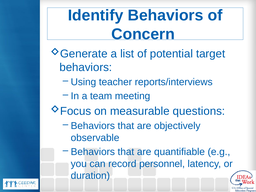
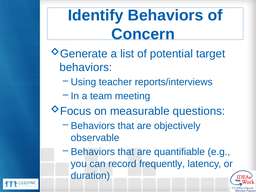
personnel: personnel -> frequently
